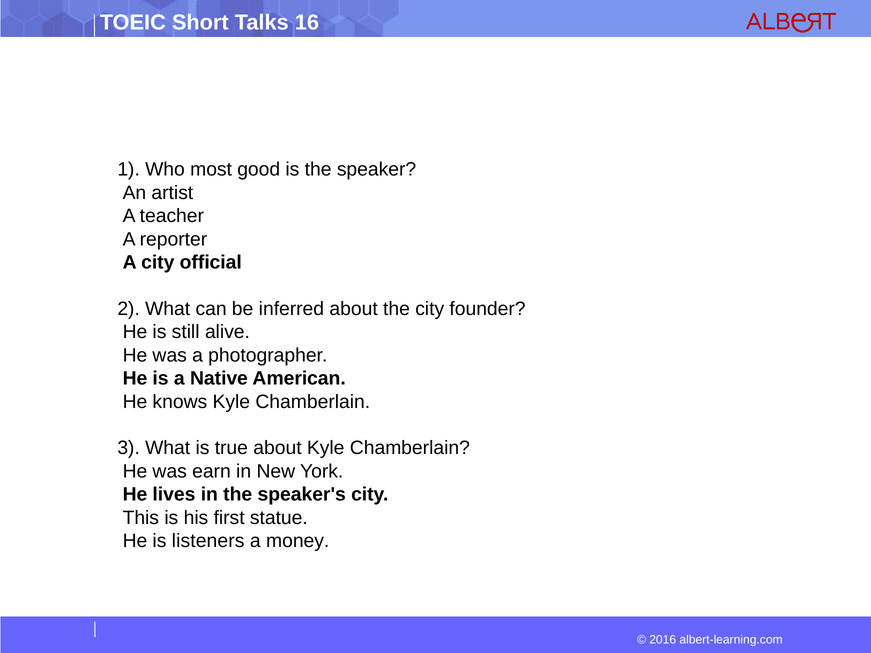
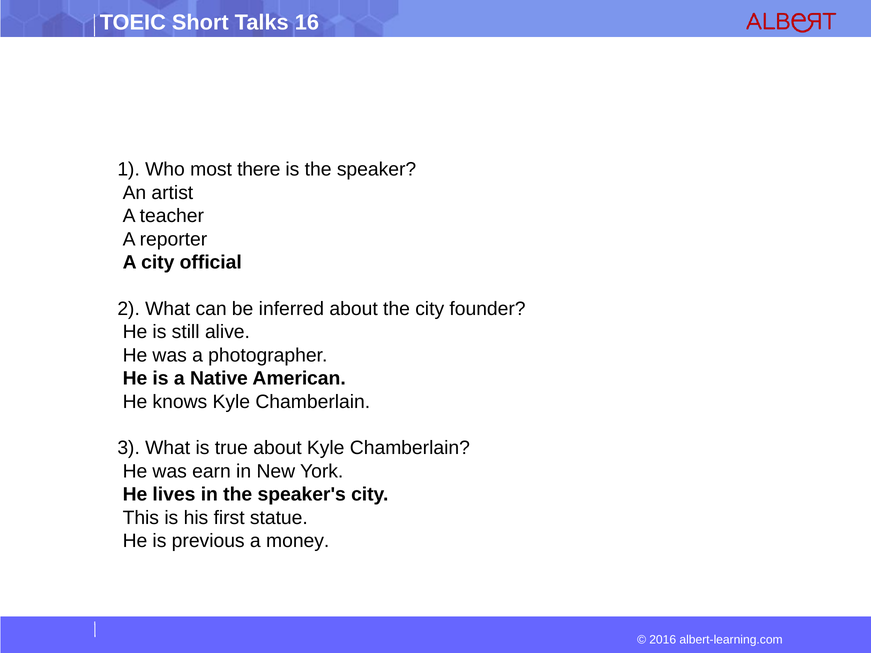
good: good -> there
listeners: listeners -> previous
